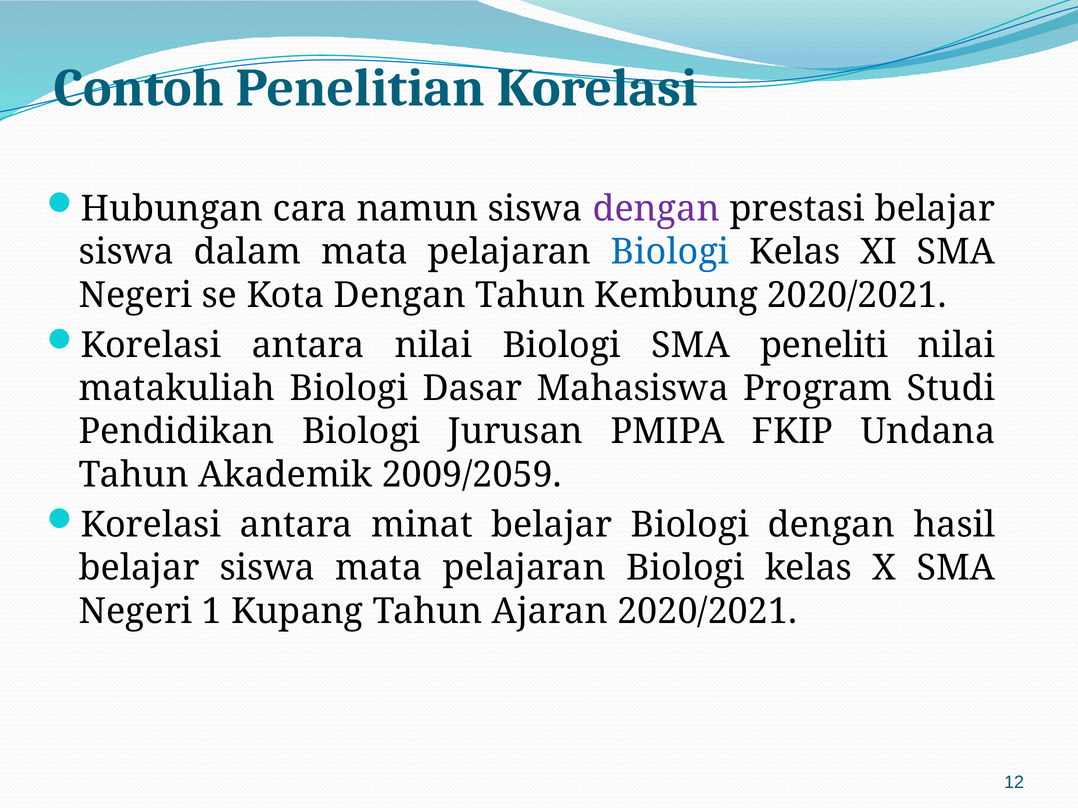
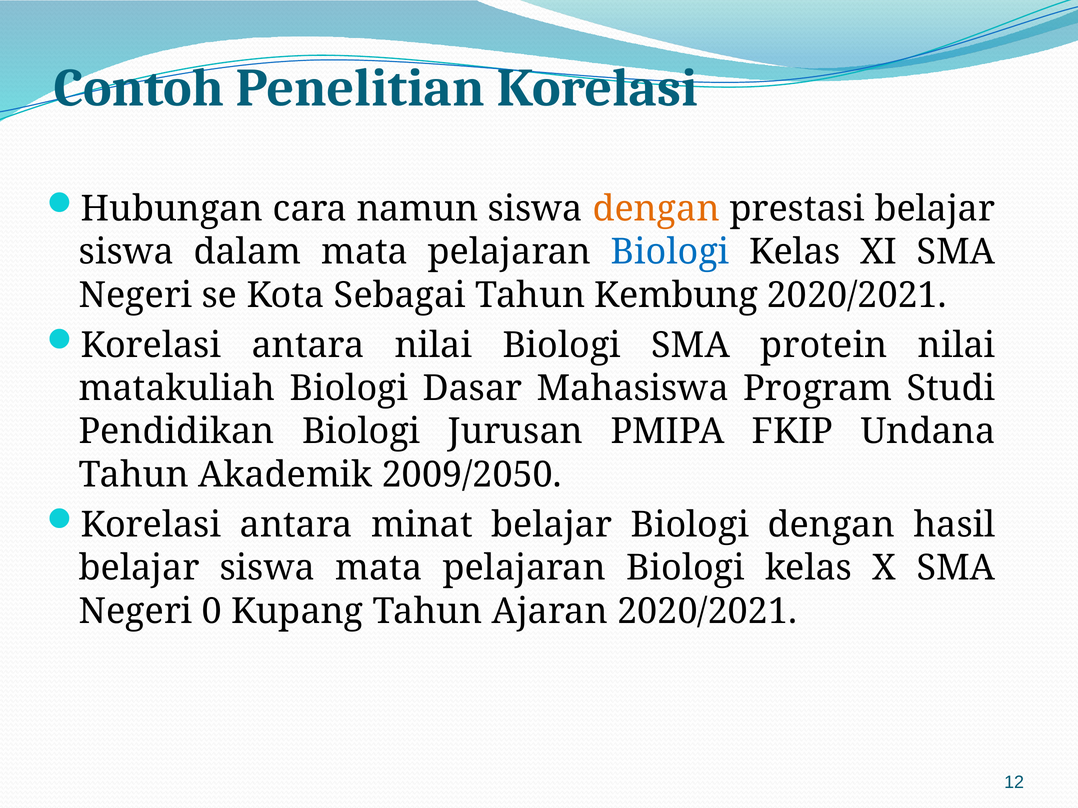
dengan at (656, 209) colour: purple -> orange
Kota Dengan: Dengan -> Sebagai
peneliti: peneliti -> protein
2009/2059: 2009/2059 -> 2009/2050
1: 1 -> 0
